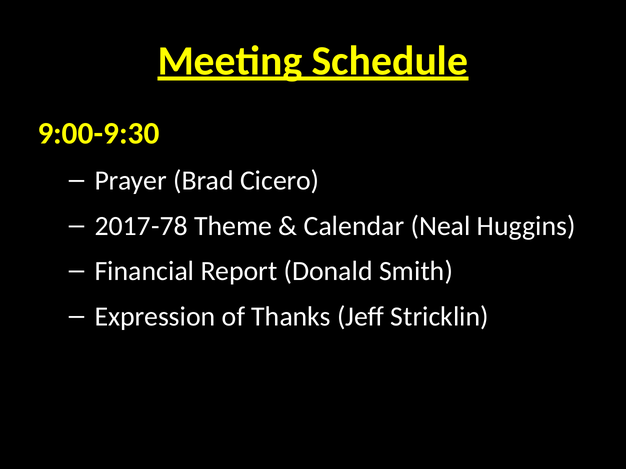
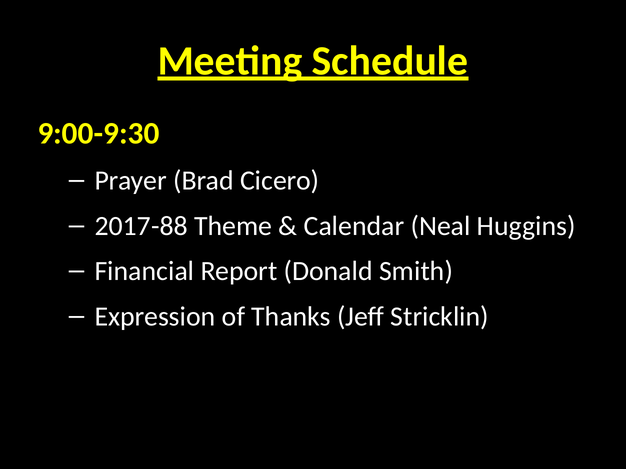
2017-78: 2017-78 -> 2017-88
